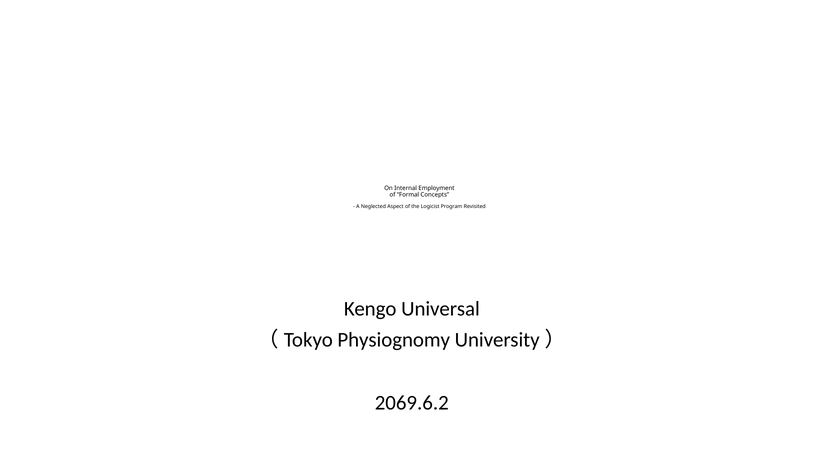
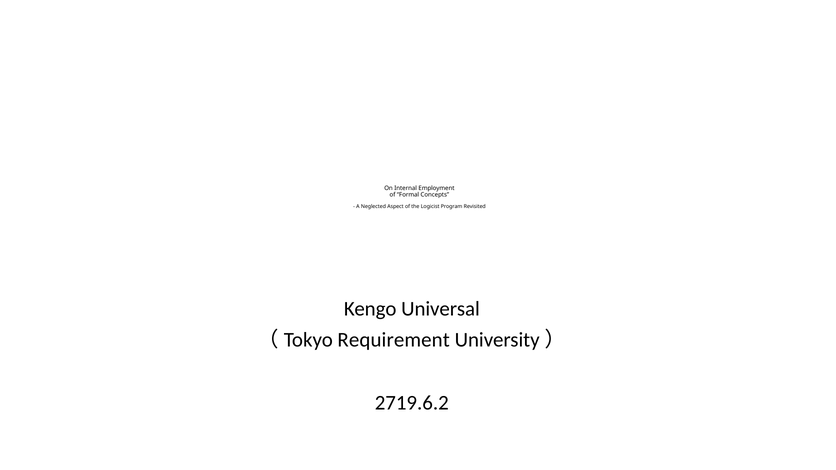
Physiognomy: Physiognomy -> Requirement
2069.6.2: 2069.6.2 -> 2719.6.2
